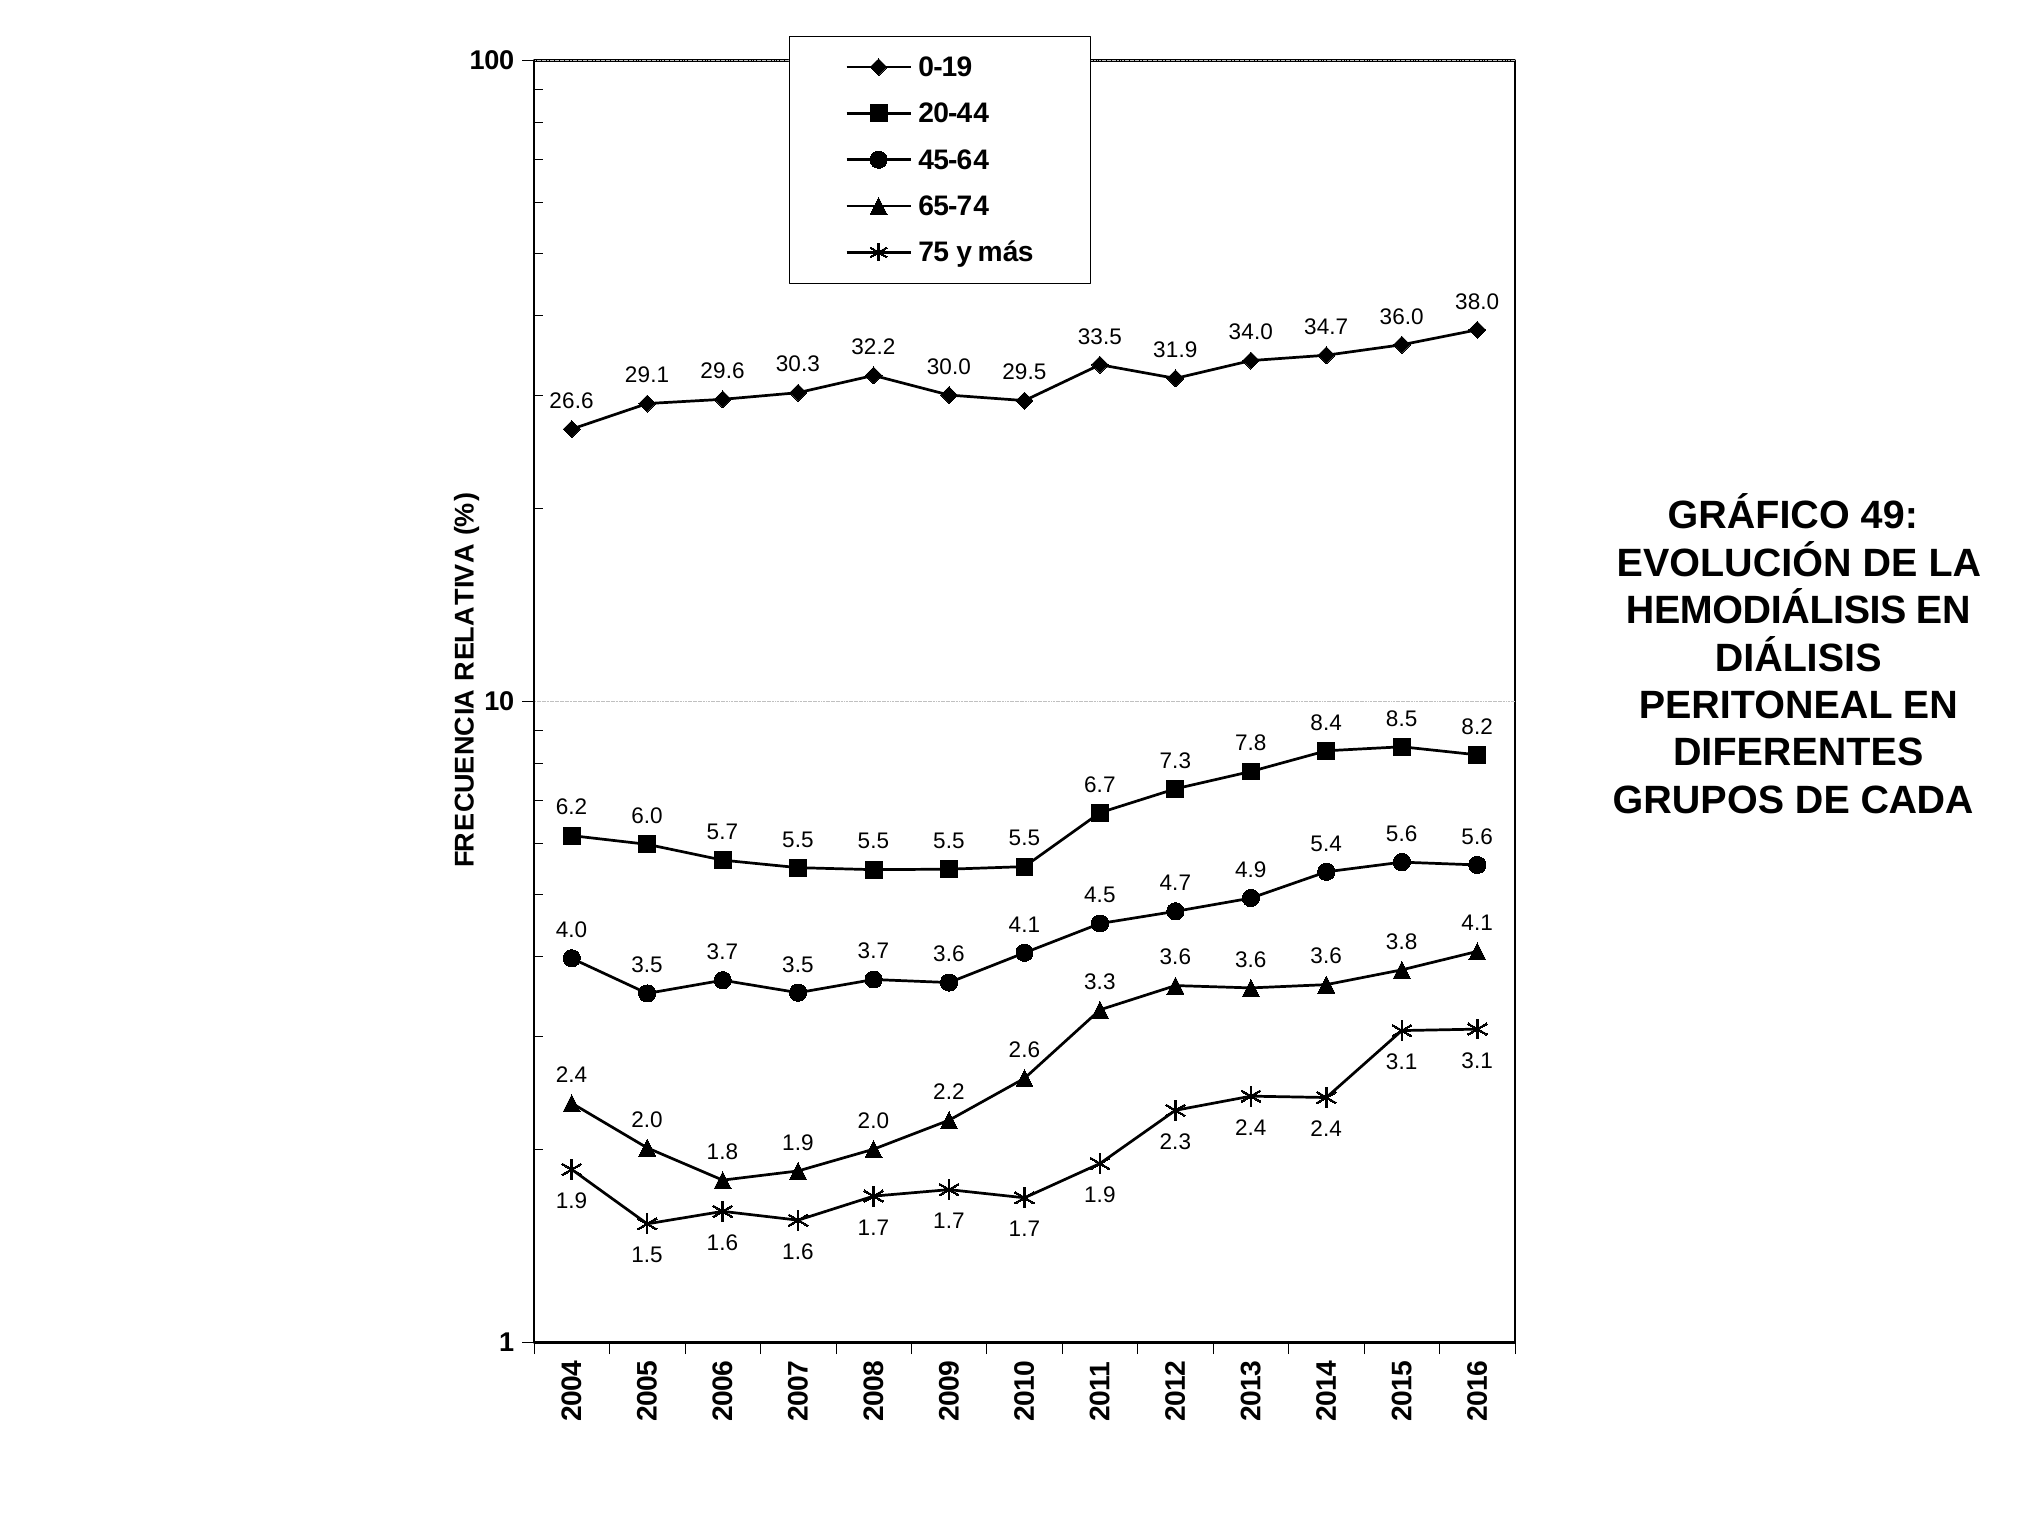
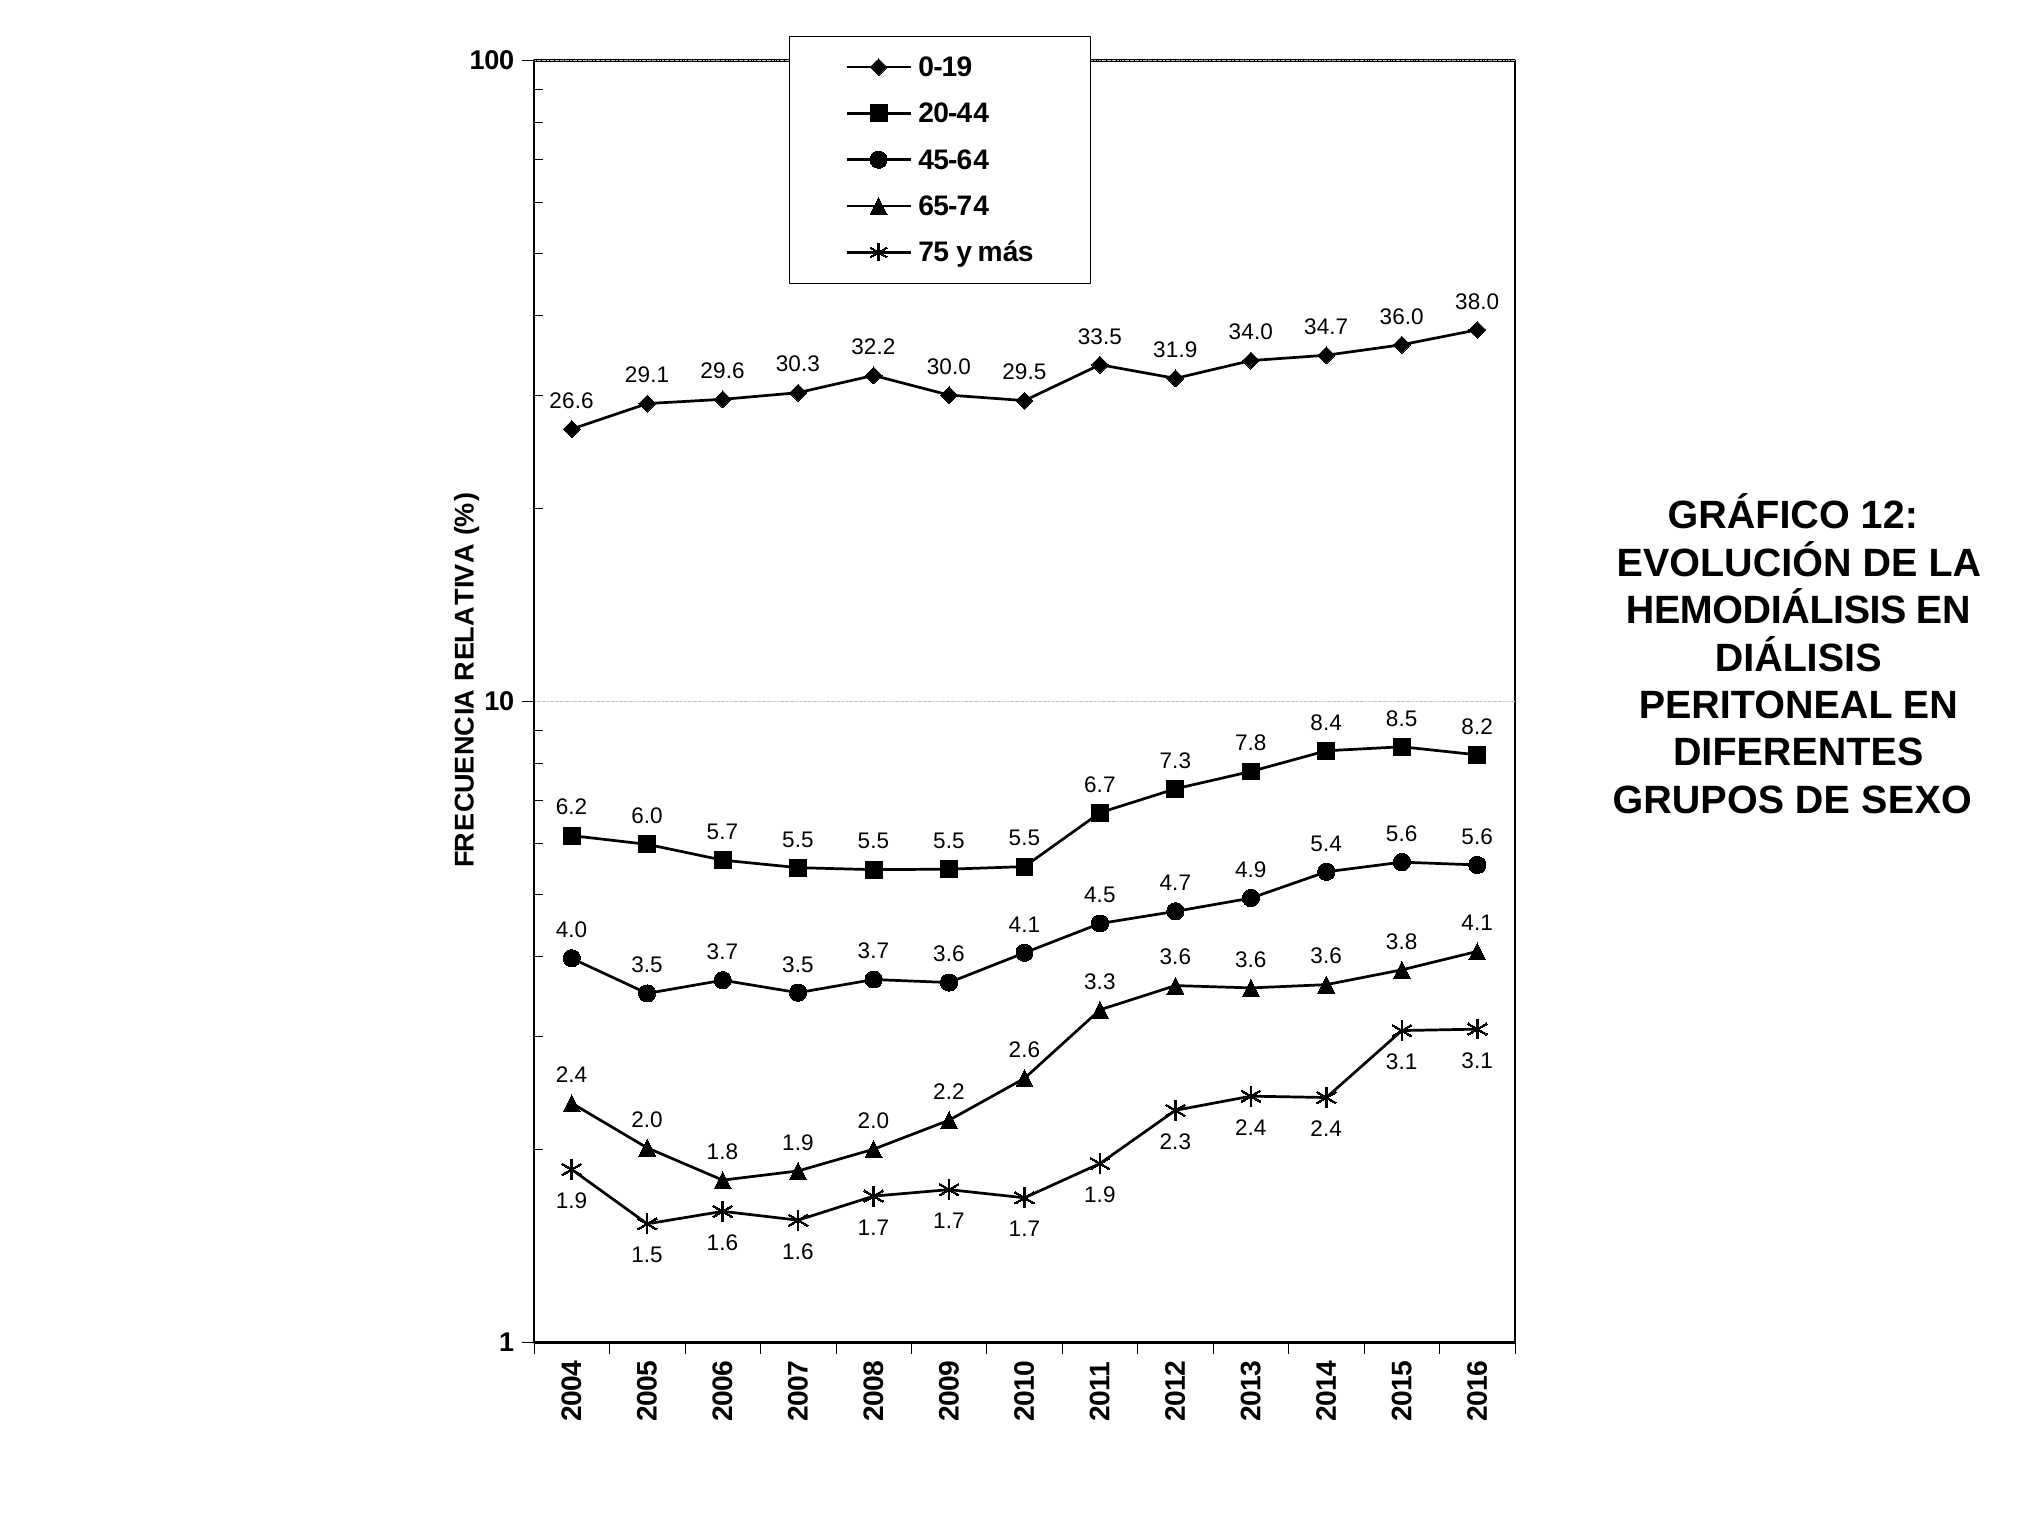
49: 49 -> 12
CADA: CADA -> SEXO
